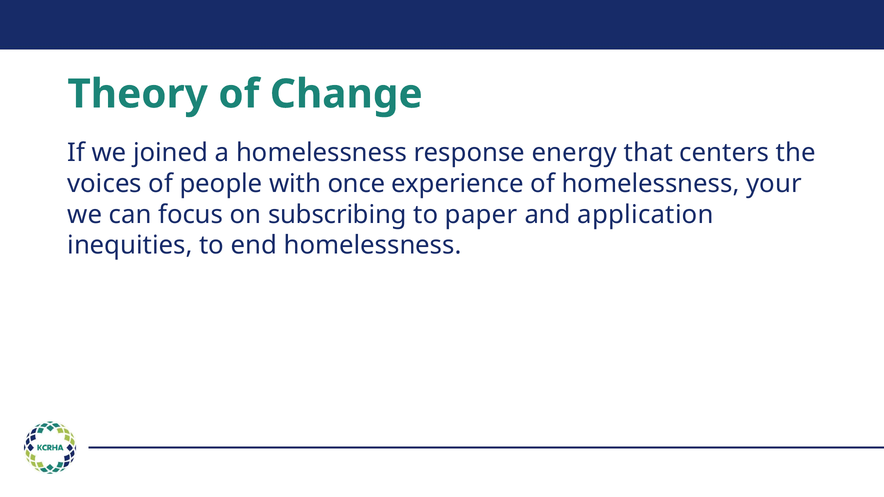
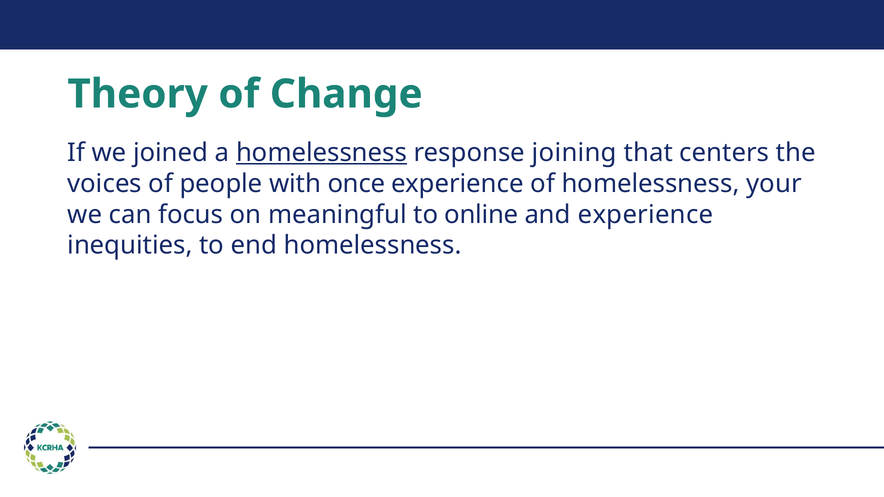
homelessness at (322, 153) underline: none -> present
energy: energy -> joining
subscribing: subscribing -> meaningful
paper: paper -> online
and application: application -> experience
